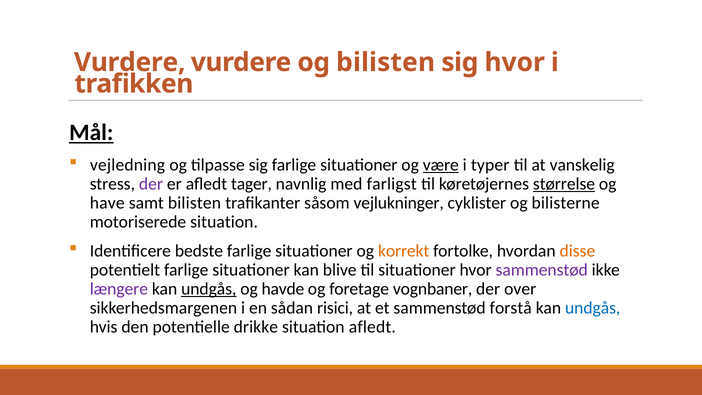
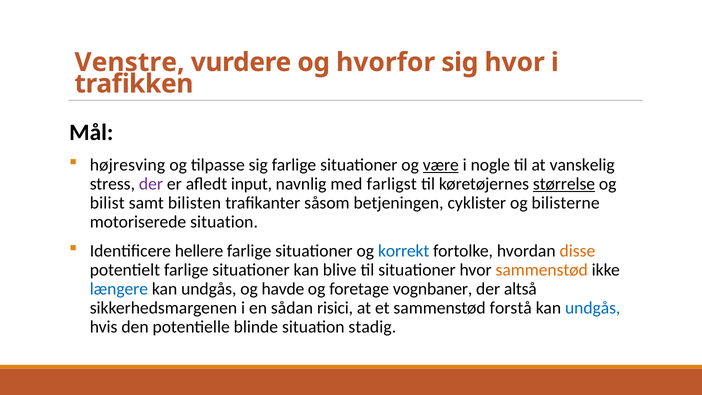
Vurdere at (130, 62): Vurdere -> Venstre
og bilisten: bilisten -> hvorfor
Mål underline: present -> none
vejledning: vejledning -> højresving
typer: typer -> nogle
tager: tager -> input
have: have -> bilist
vejlukninger: vejlukninger -> betjeningen
bedste: bedste -> hellere
korrekt colour: orange -> blue
sammenstød at (542, 270) colour: purple -> orange
længere colour: purple -> blue
undgås at (209, 289) underline: present -> none
over: over -> altså
drikke: drikke -> blinde
situation afledt: afledt -> stadig
